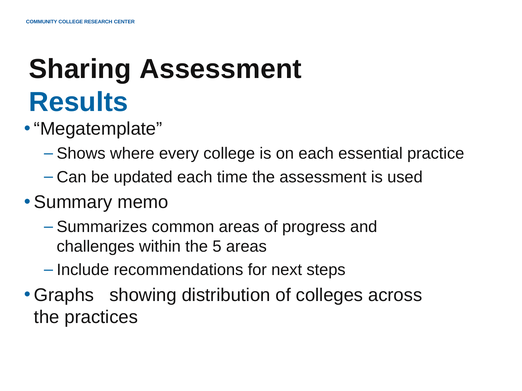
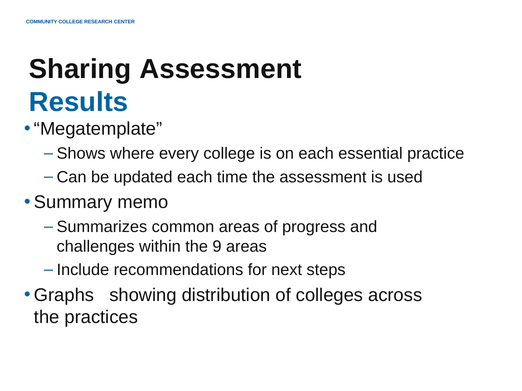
5: 5 -> 9
